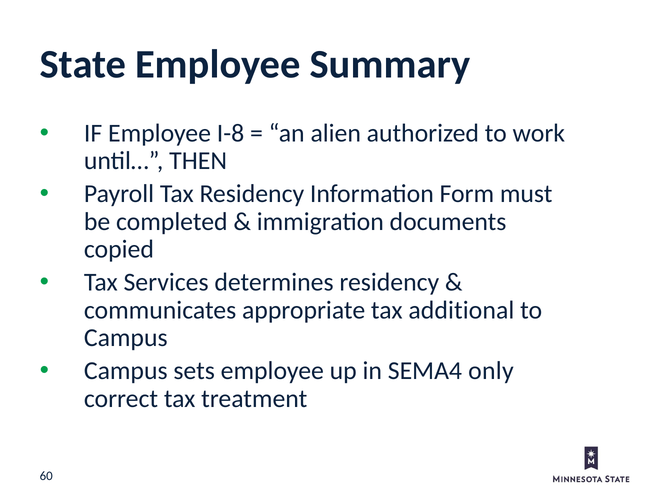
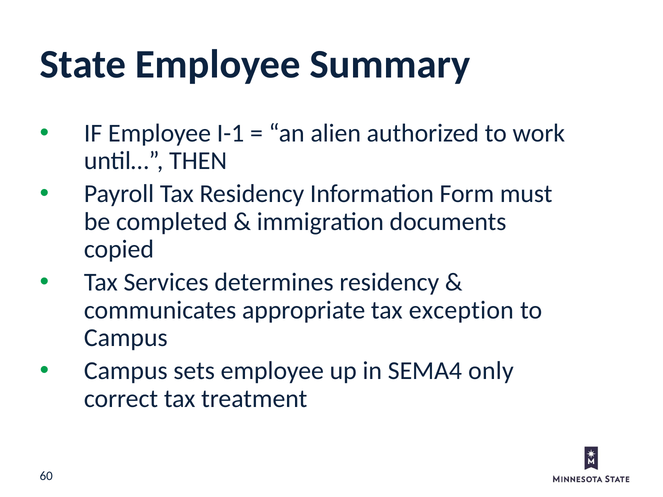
I-8: I-8 -> I-1
additional: additional -> exception
